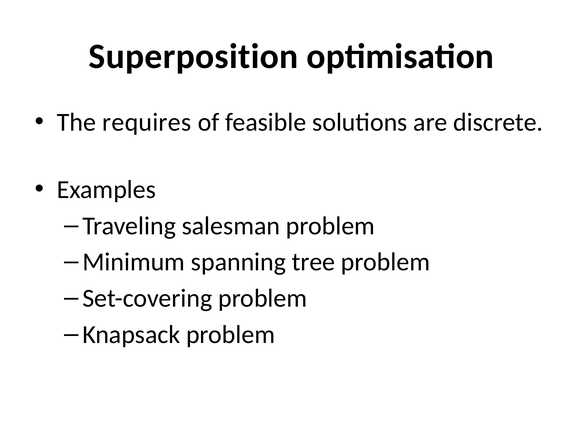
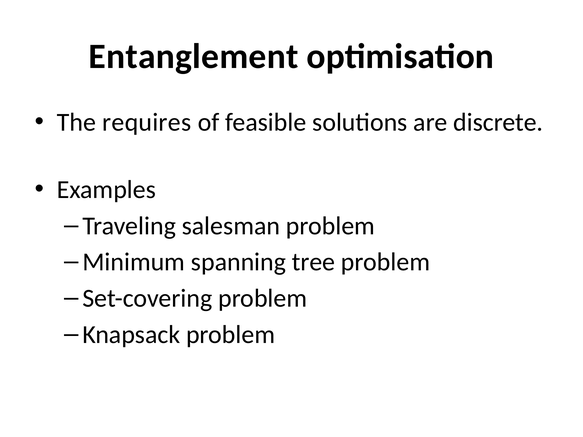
Superposition: Superposition -> Entanglement
